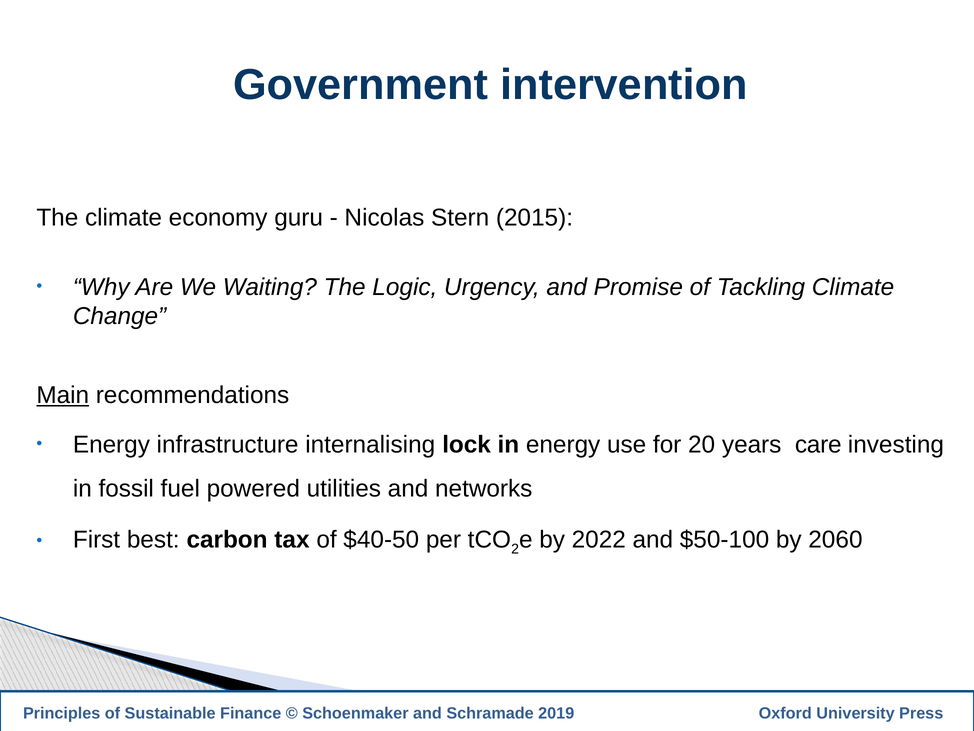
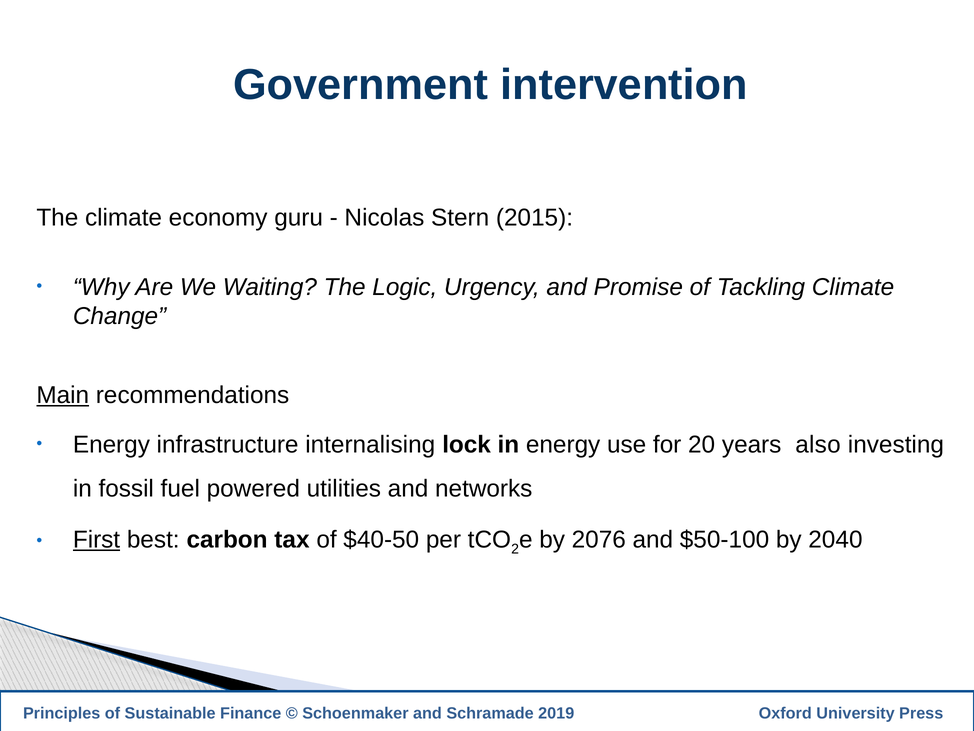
care: care -> also
First underline: none -> present
2022: 2022 -> 2076
2060: 2060 -> 2040
